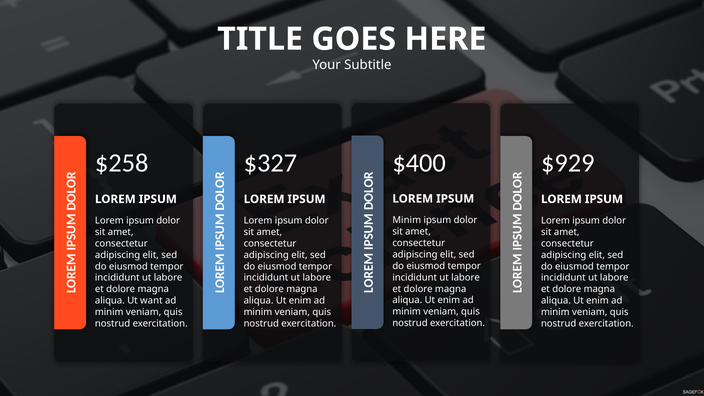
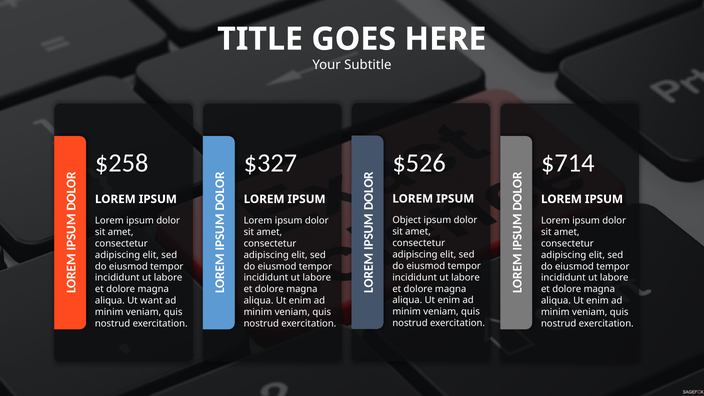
$400: $400 -> $526
$929: $929 -> $714
Minim at (407, 220): Minim -> Object
